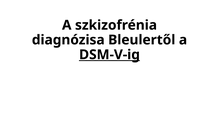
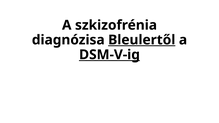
Bleulertől underline: none -> present
